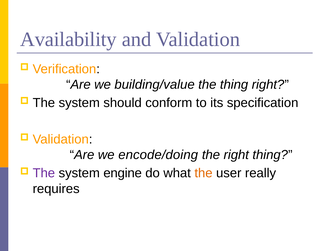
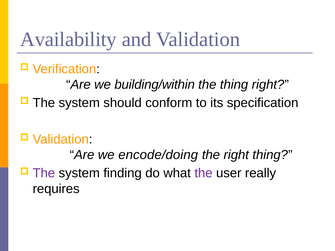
building/value: building/value -> building/within
engine: engine -> finding
the at (203, 173) colour: orange -> purple
